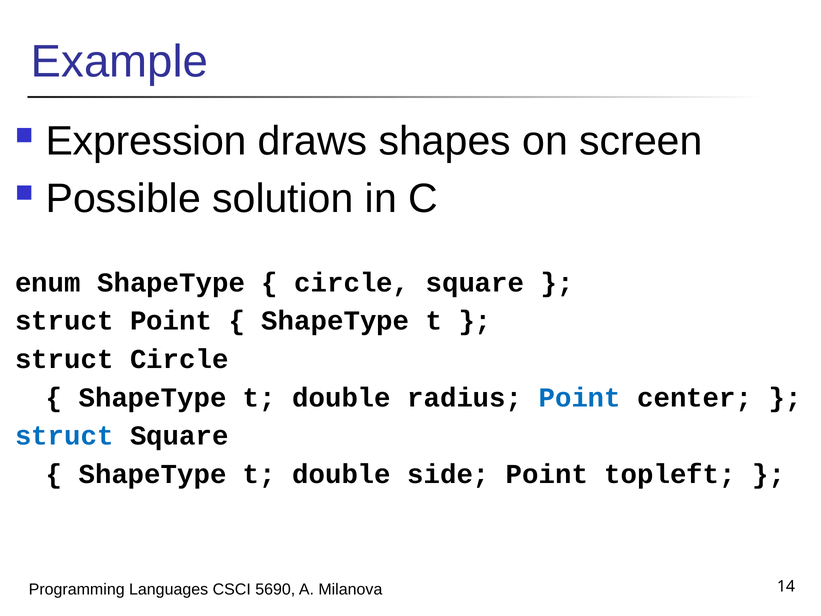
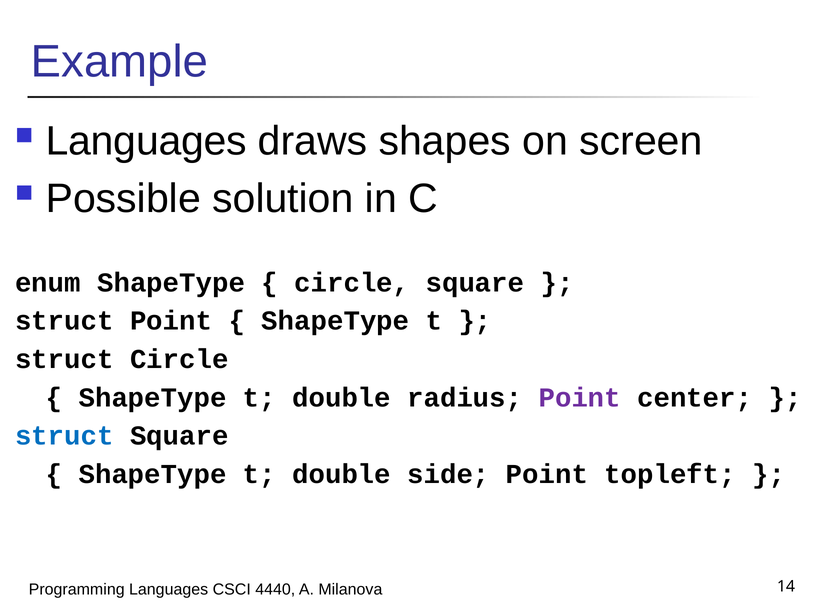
Expression at (146, 141): Expression -> Languages
Point at (580, 397) colour: blue -> purple
5690: 5690 -> 4440
